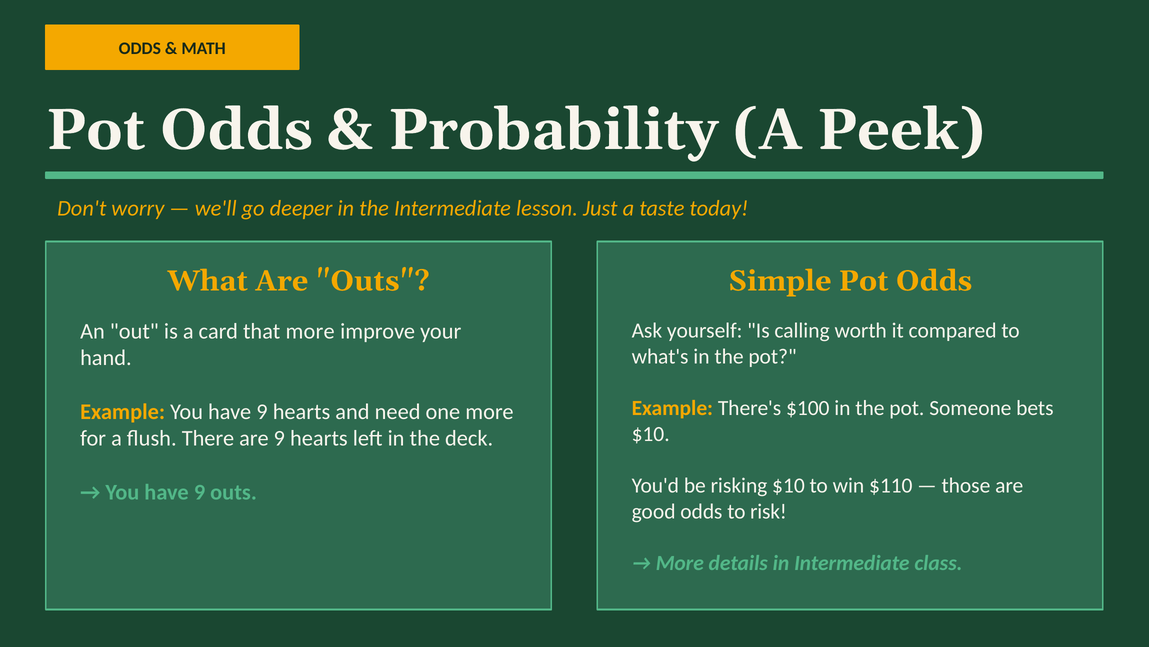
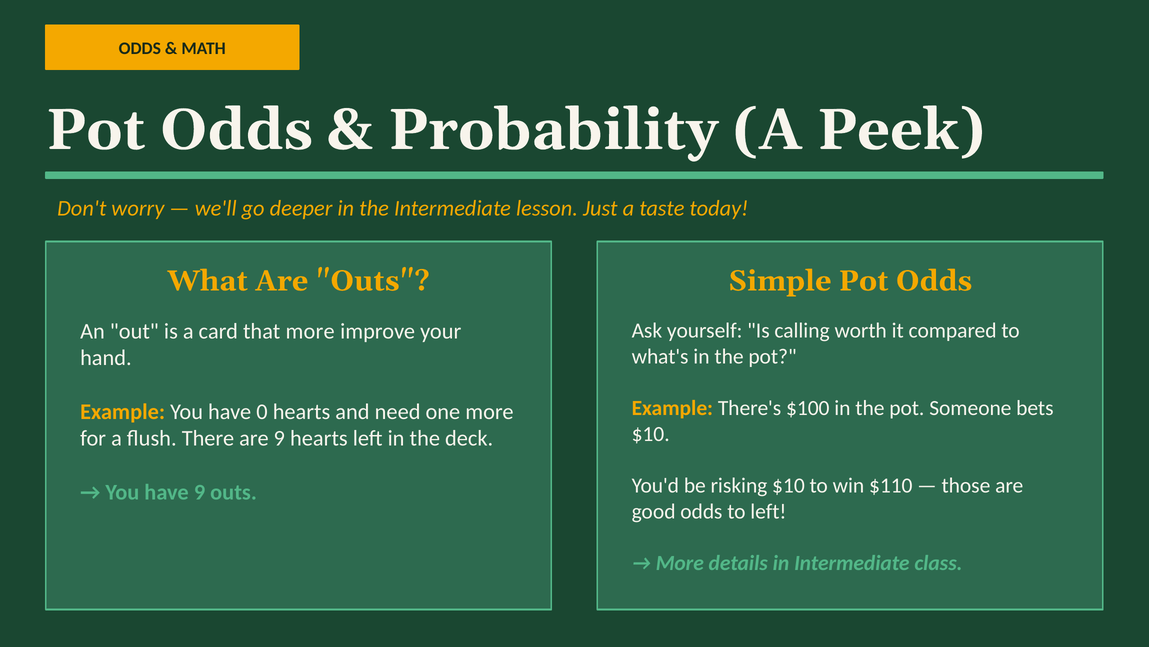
Example You have 9: 9 -> 0
to risk: risk -> left
